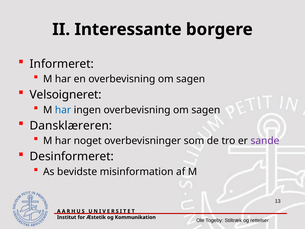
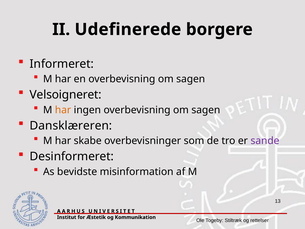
Interessante: Interessante -> Udefinerede
har at (63, 110) colour: blue -> orange
noget: noget -> skabe
